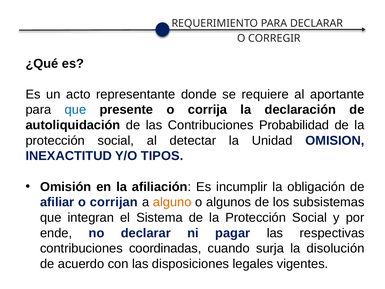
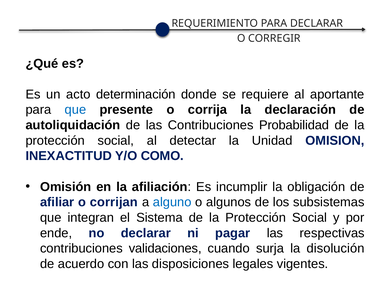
representante: representante -> determinación
TIPOS: TIPOS -> COMO
alguno colour: orange -> blue
coordinadas: coordinadas -> validaciones
